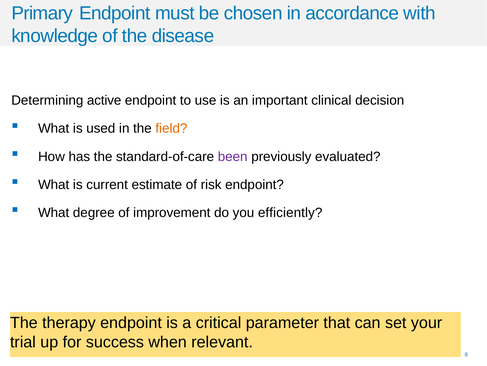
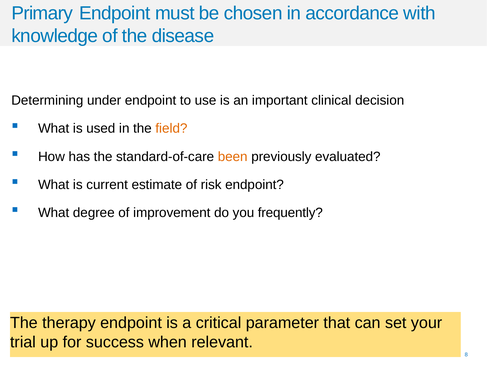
active: active -> under
been colour: purple -> orange
efficiently: efficiently -> frequently
